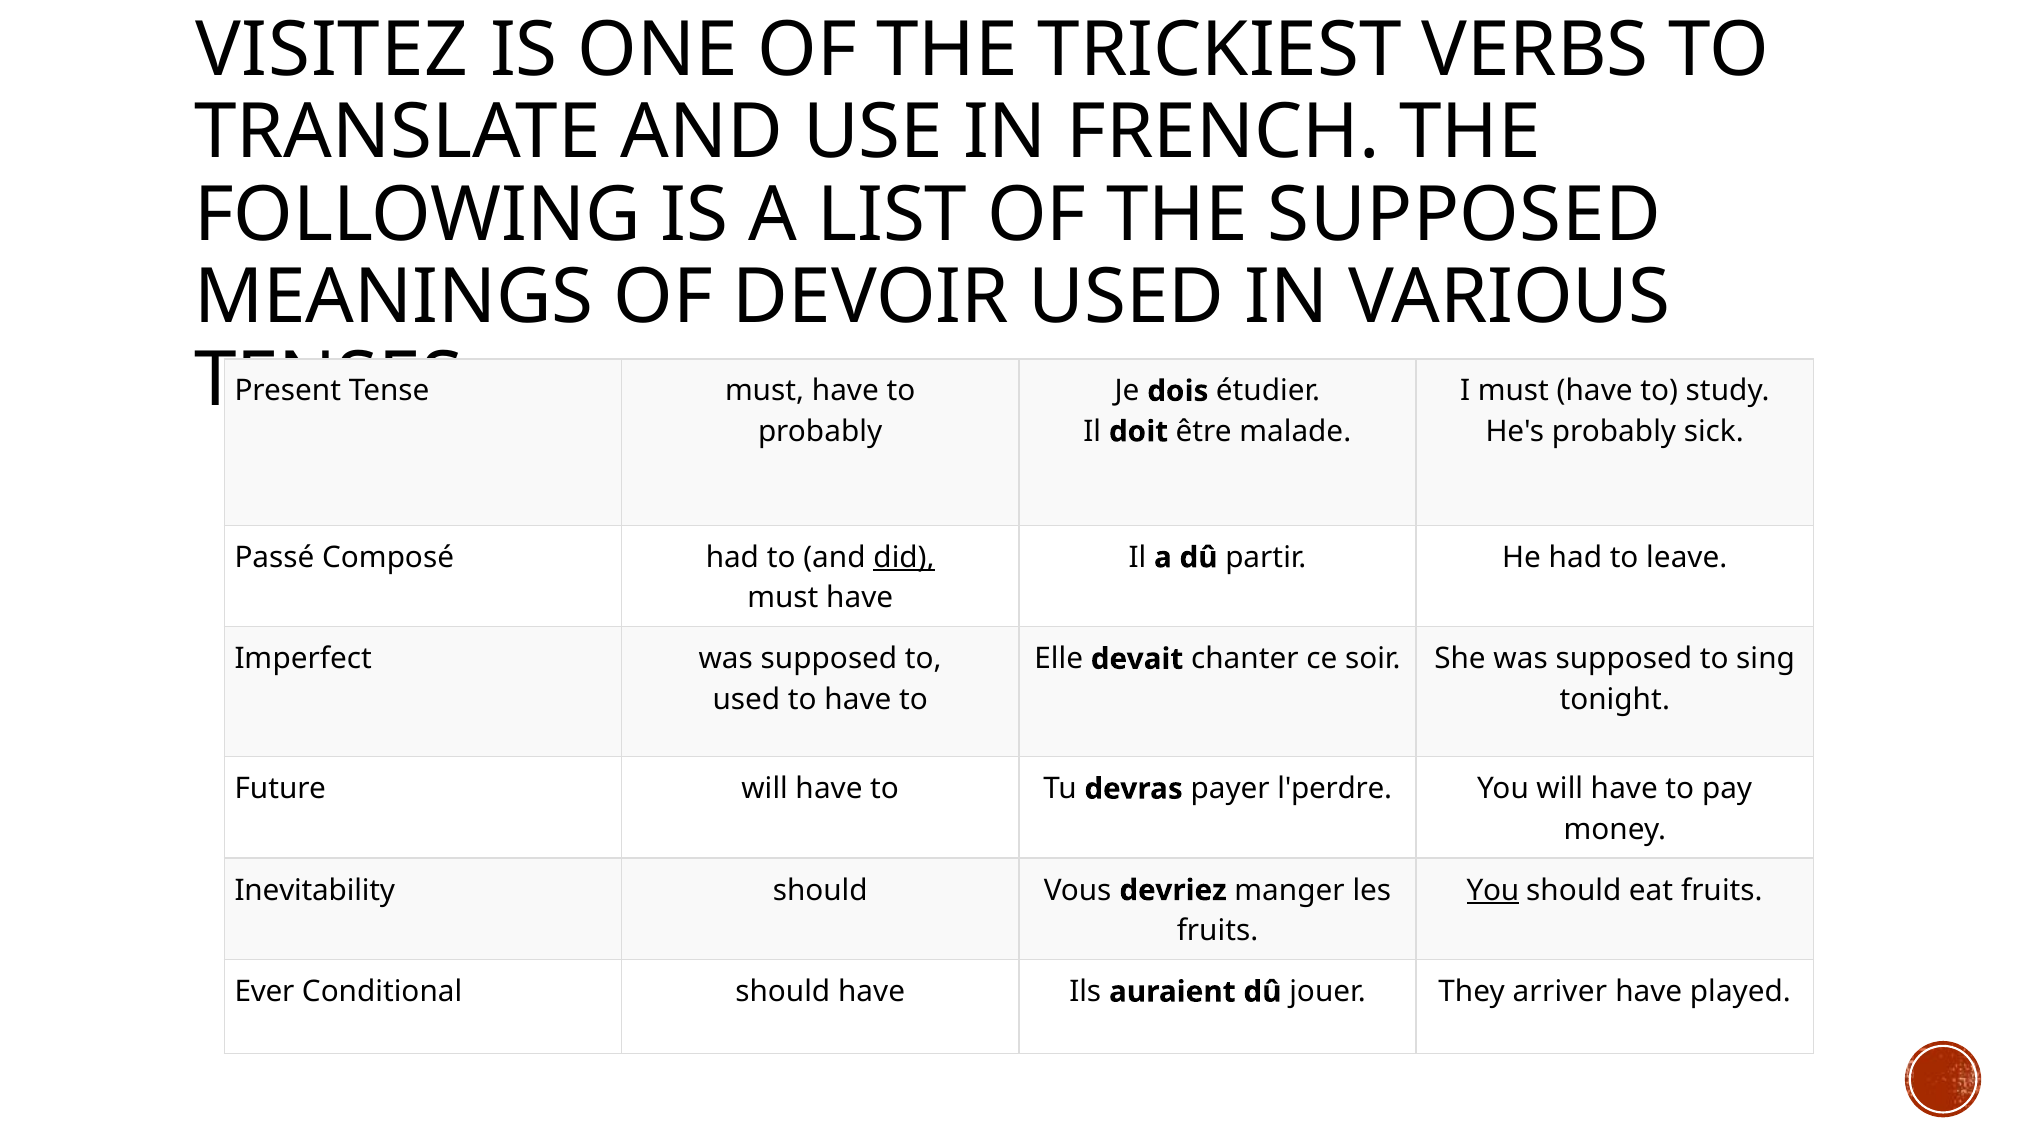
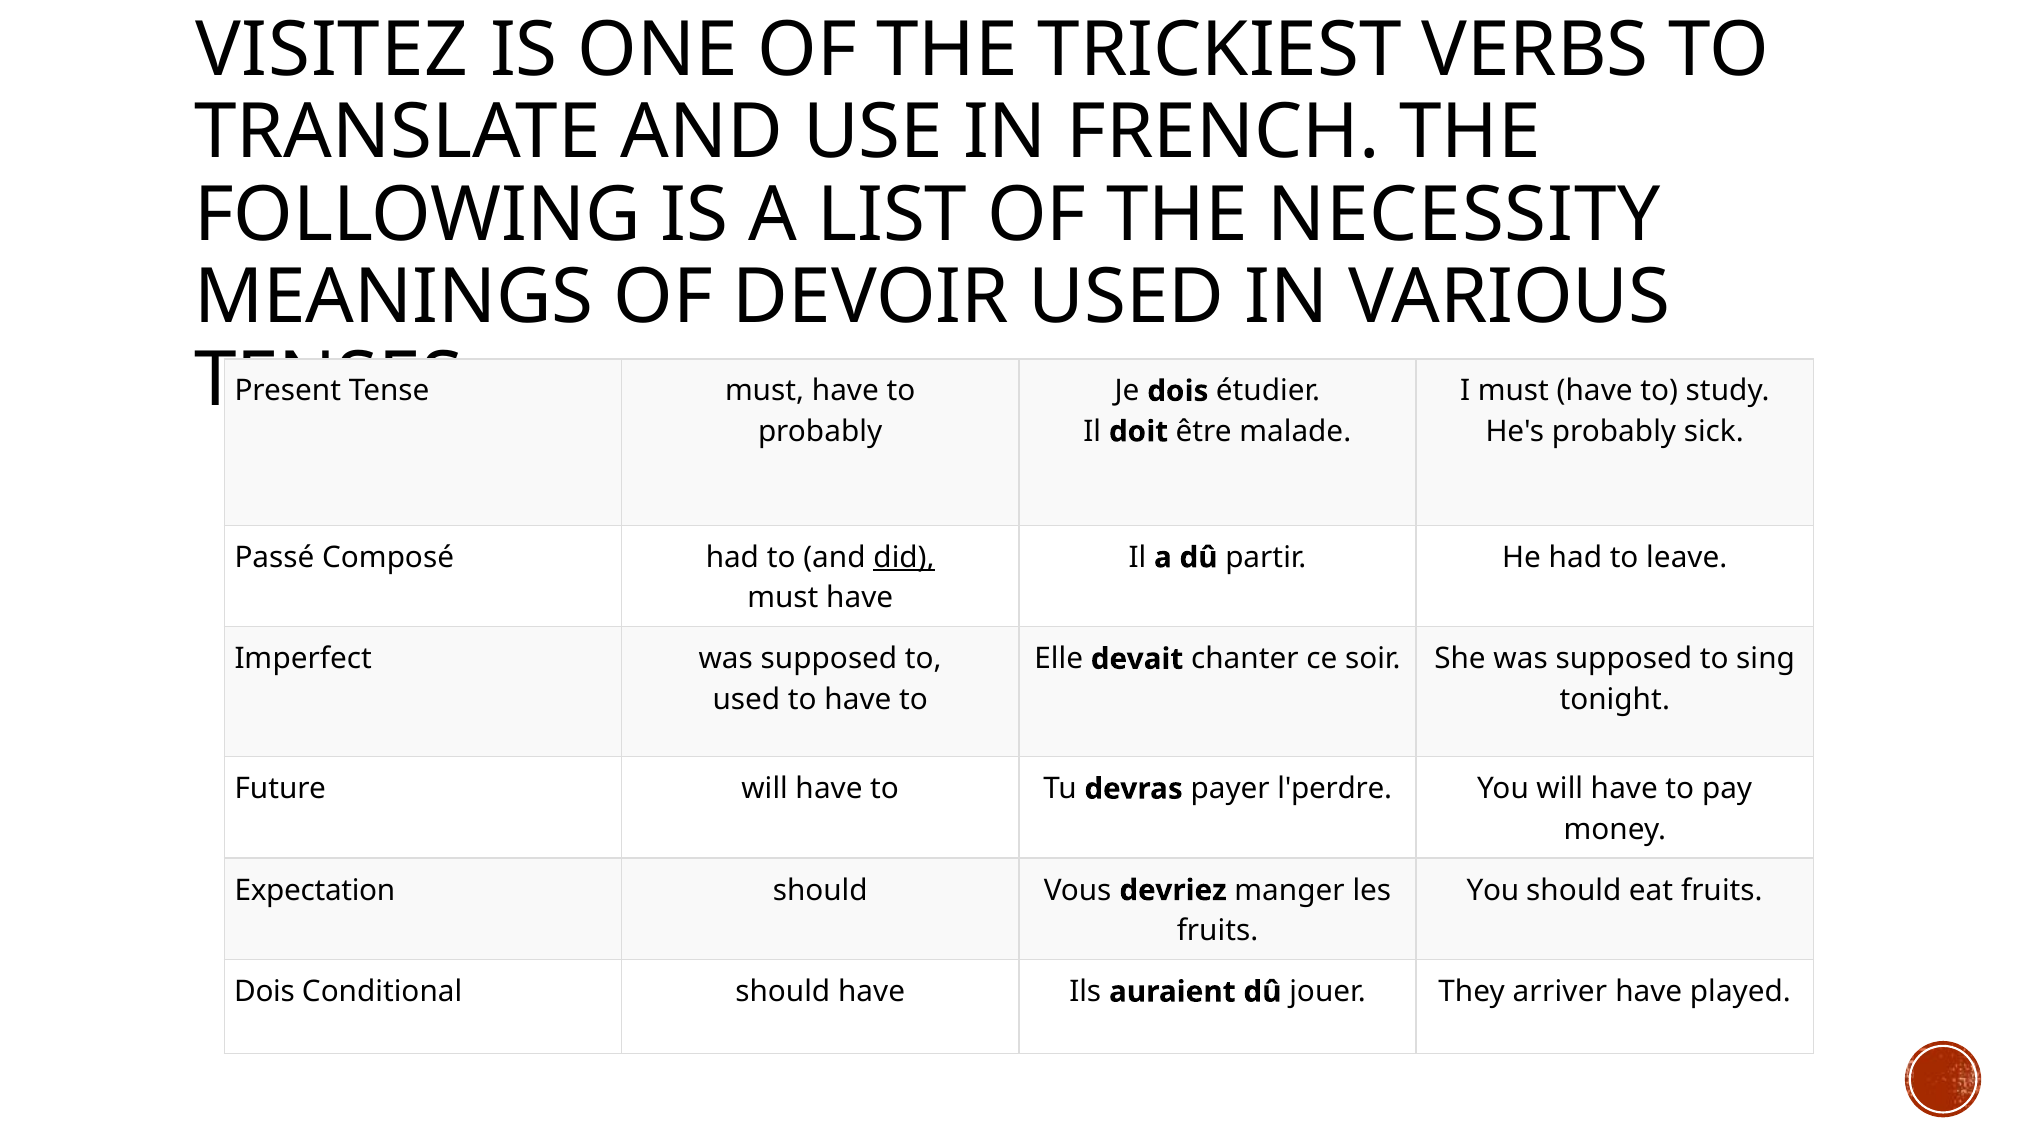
THE SUPPOSED: SUPPOSED -> NECESSITY
Inevitability: Inevitability -> Expectation
You at (1493, 890) underline: present -> none
Ever at (264, 992): Ever -> Dois
